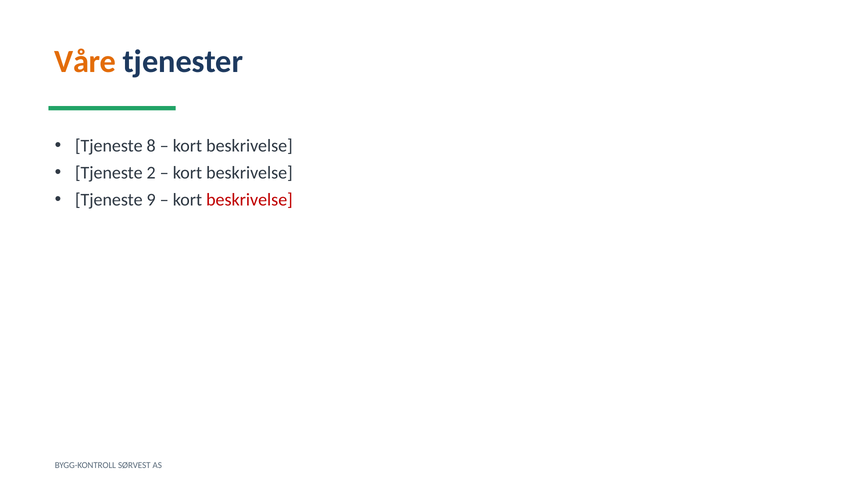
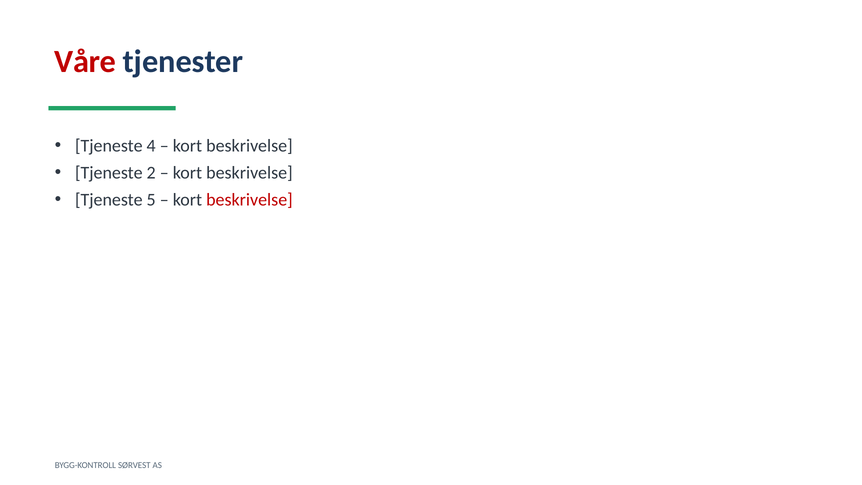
Våre colour: orange -> red
8: 8 -> 4
9: 9 -> 5
